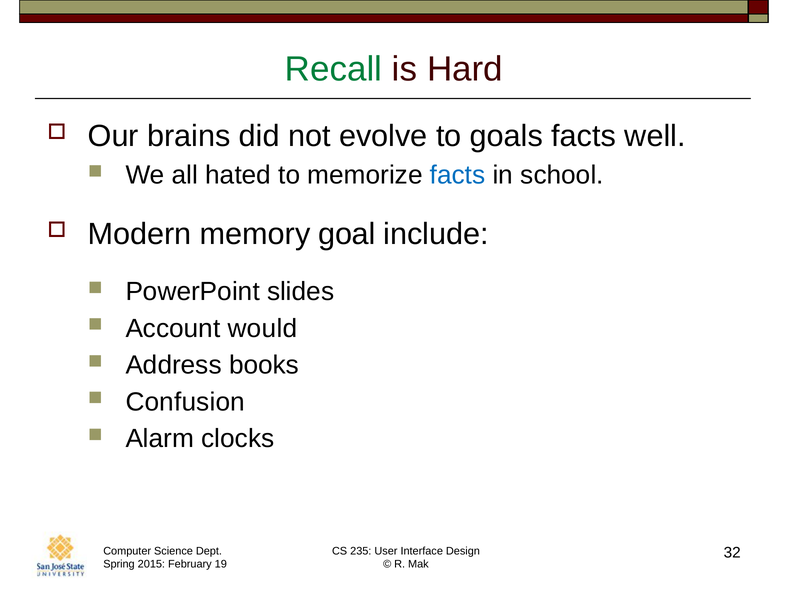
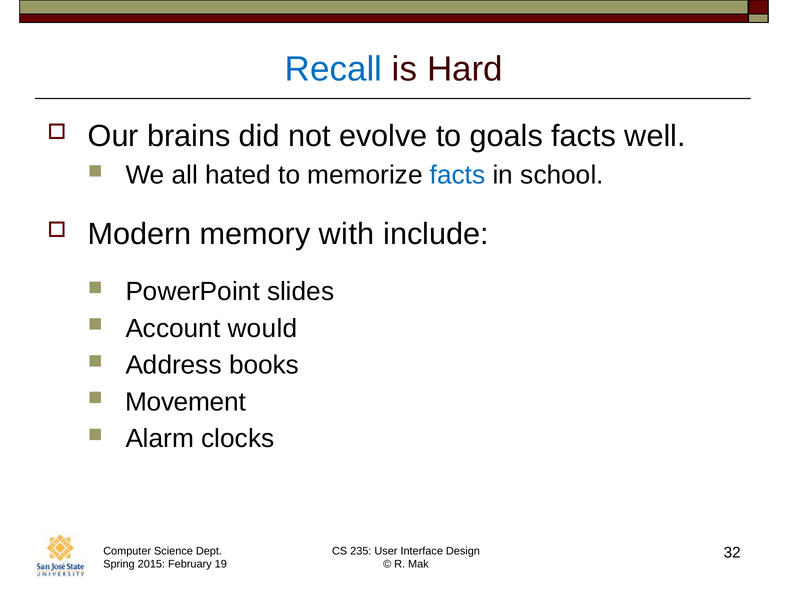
Recall colour: green -> blue
goal: goal -> with
Confusion: Confusion -> Movement
